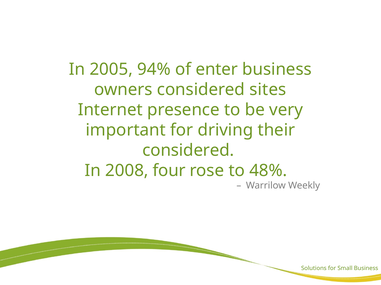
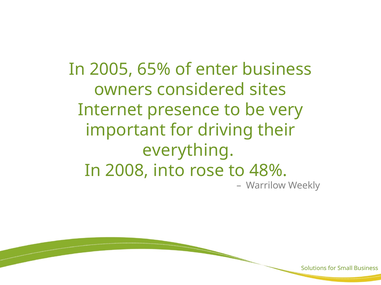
94%: 94% -> 65%
considered at (188, 151): considered -> everything
four: four -> into
